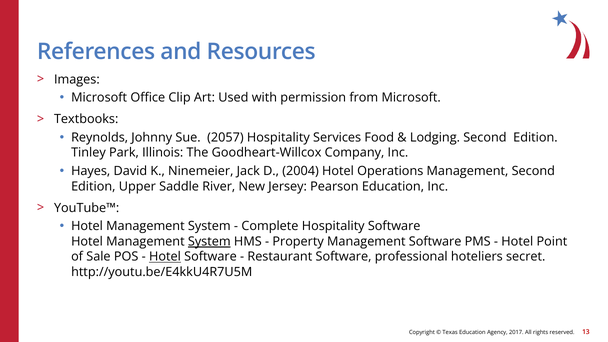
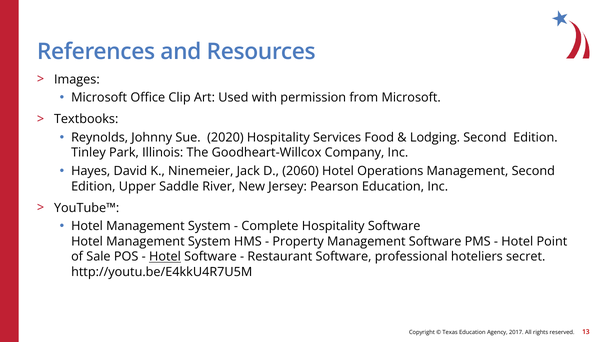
2057: 2057 -> 2020
2004: 2004 -> 2060
System at (209, 241) underline: present -> none
